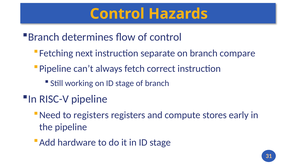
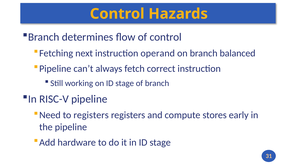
separate: separate -> operand
compare: compare -> balanced
